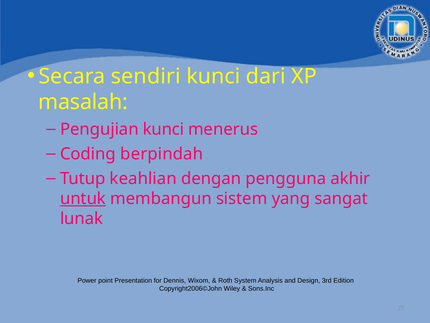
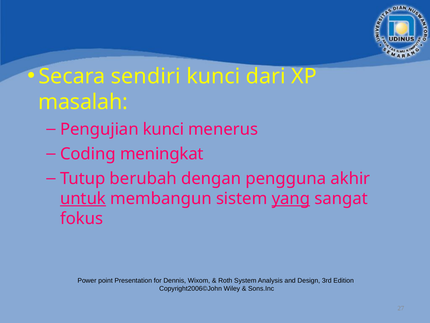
berpindah: berpindah -> meningkat
keahlian: keahlian -> berubah
yang underline: none -> present
lunak: lunak -> fokus
